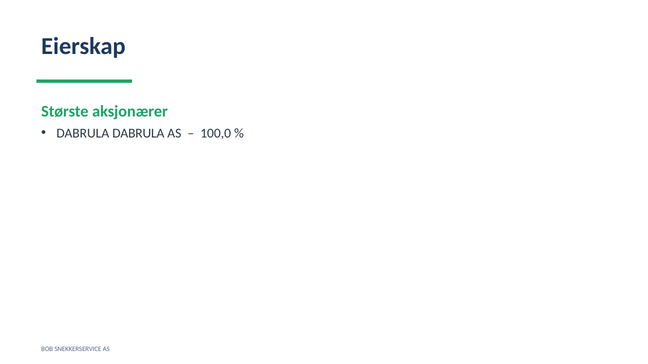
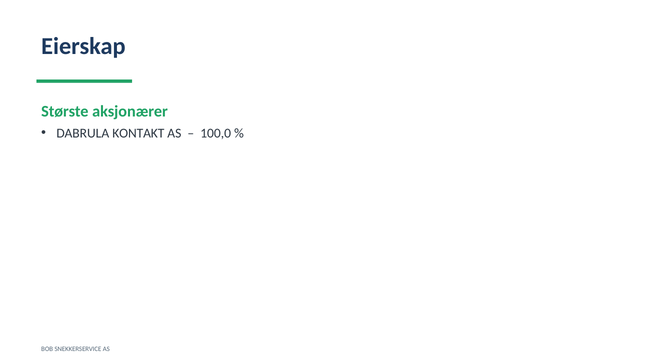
DABRULA DABRULA: DABRULA -> KONTAKT
